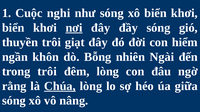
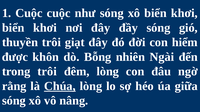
Cuộc nghi: nghi -> cuộc
nơi underline: present -> none
ngần: ngần -> được
